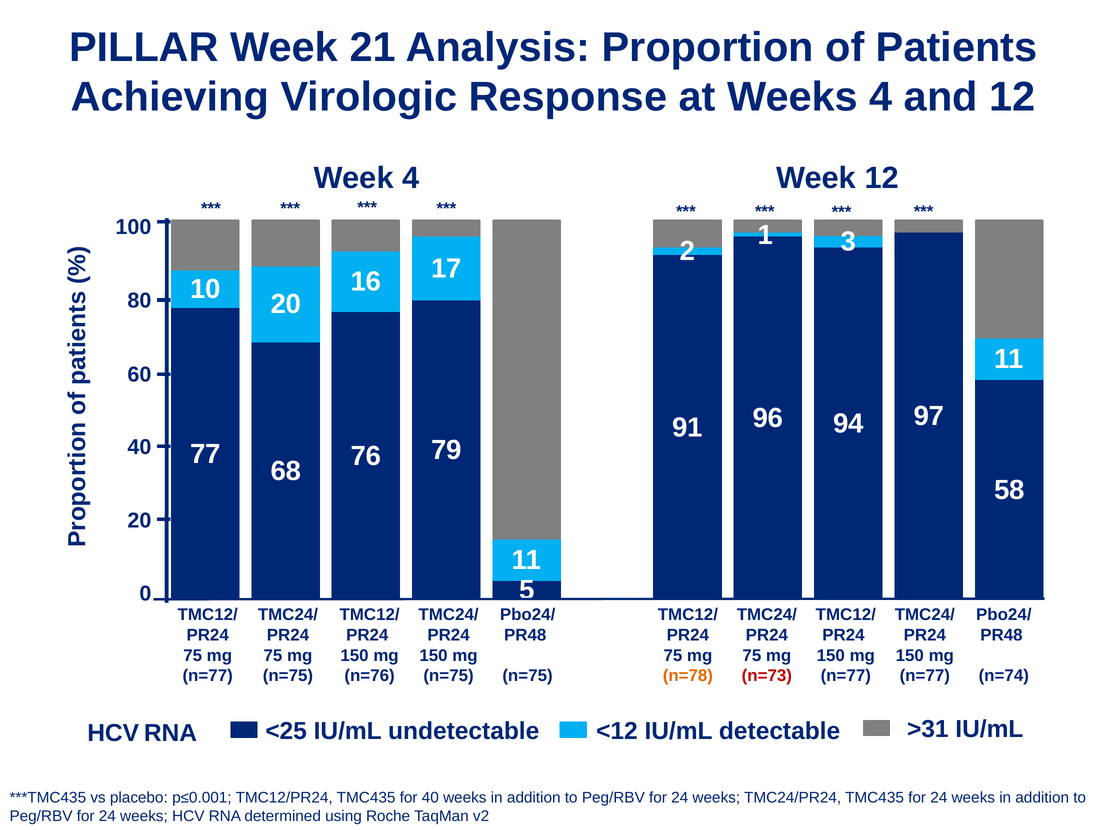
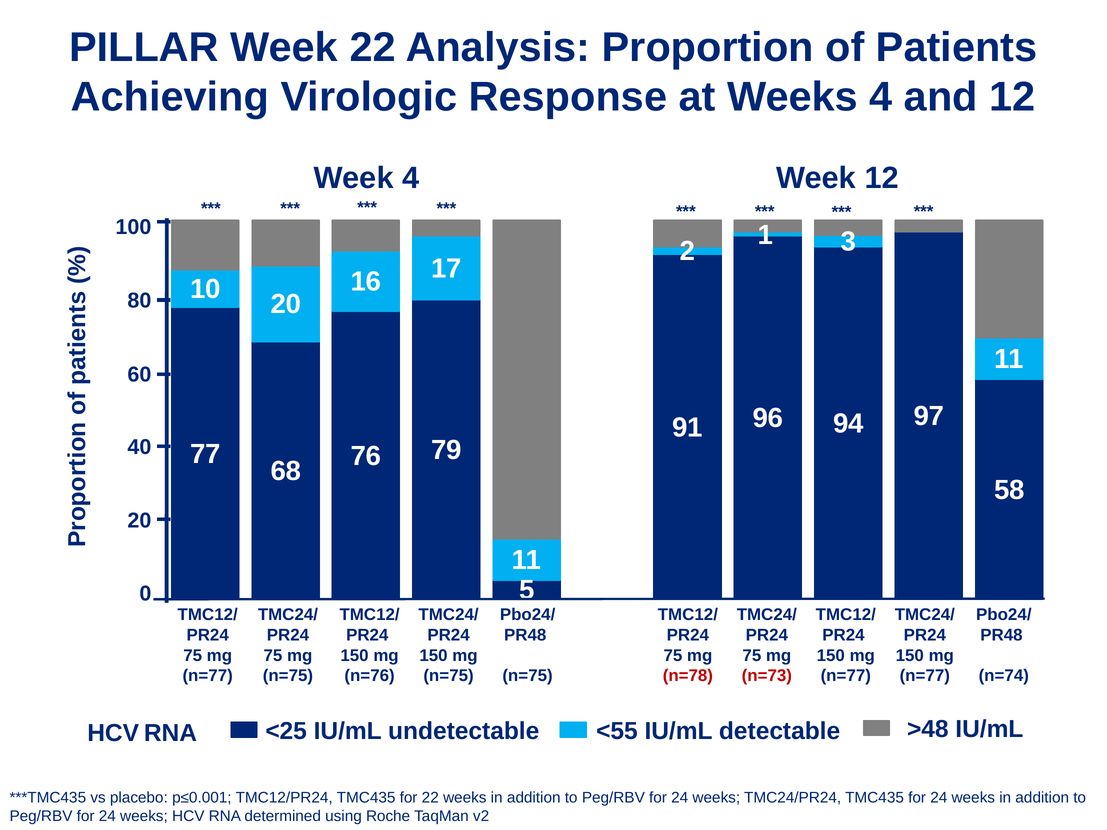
Week 21: 21 -> 22
n=78 colour: orange -> red
<12: <12 -> <55
>31: >31 -> >48
for 40: 40 -> 22
